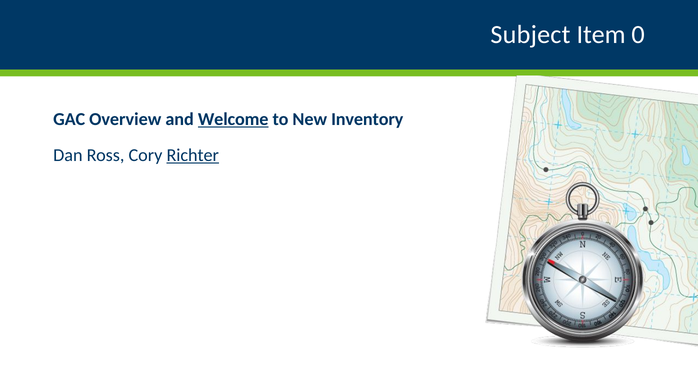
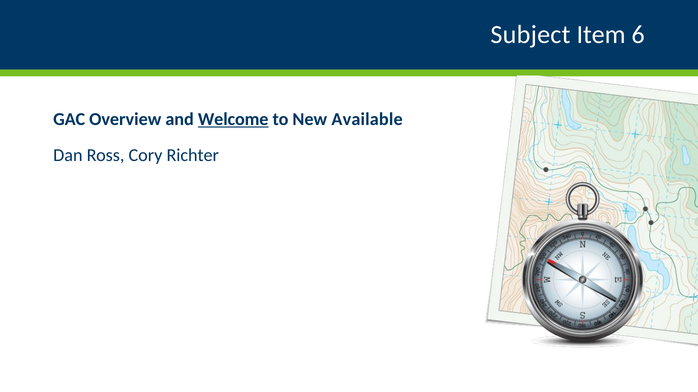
0: 0 -> 6
Inventory: Inventory -> Available
Richter underline: present -> none
